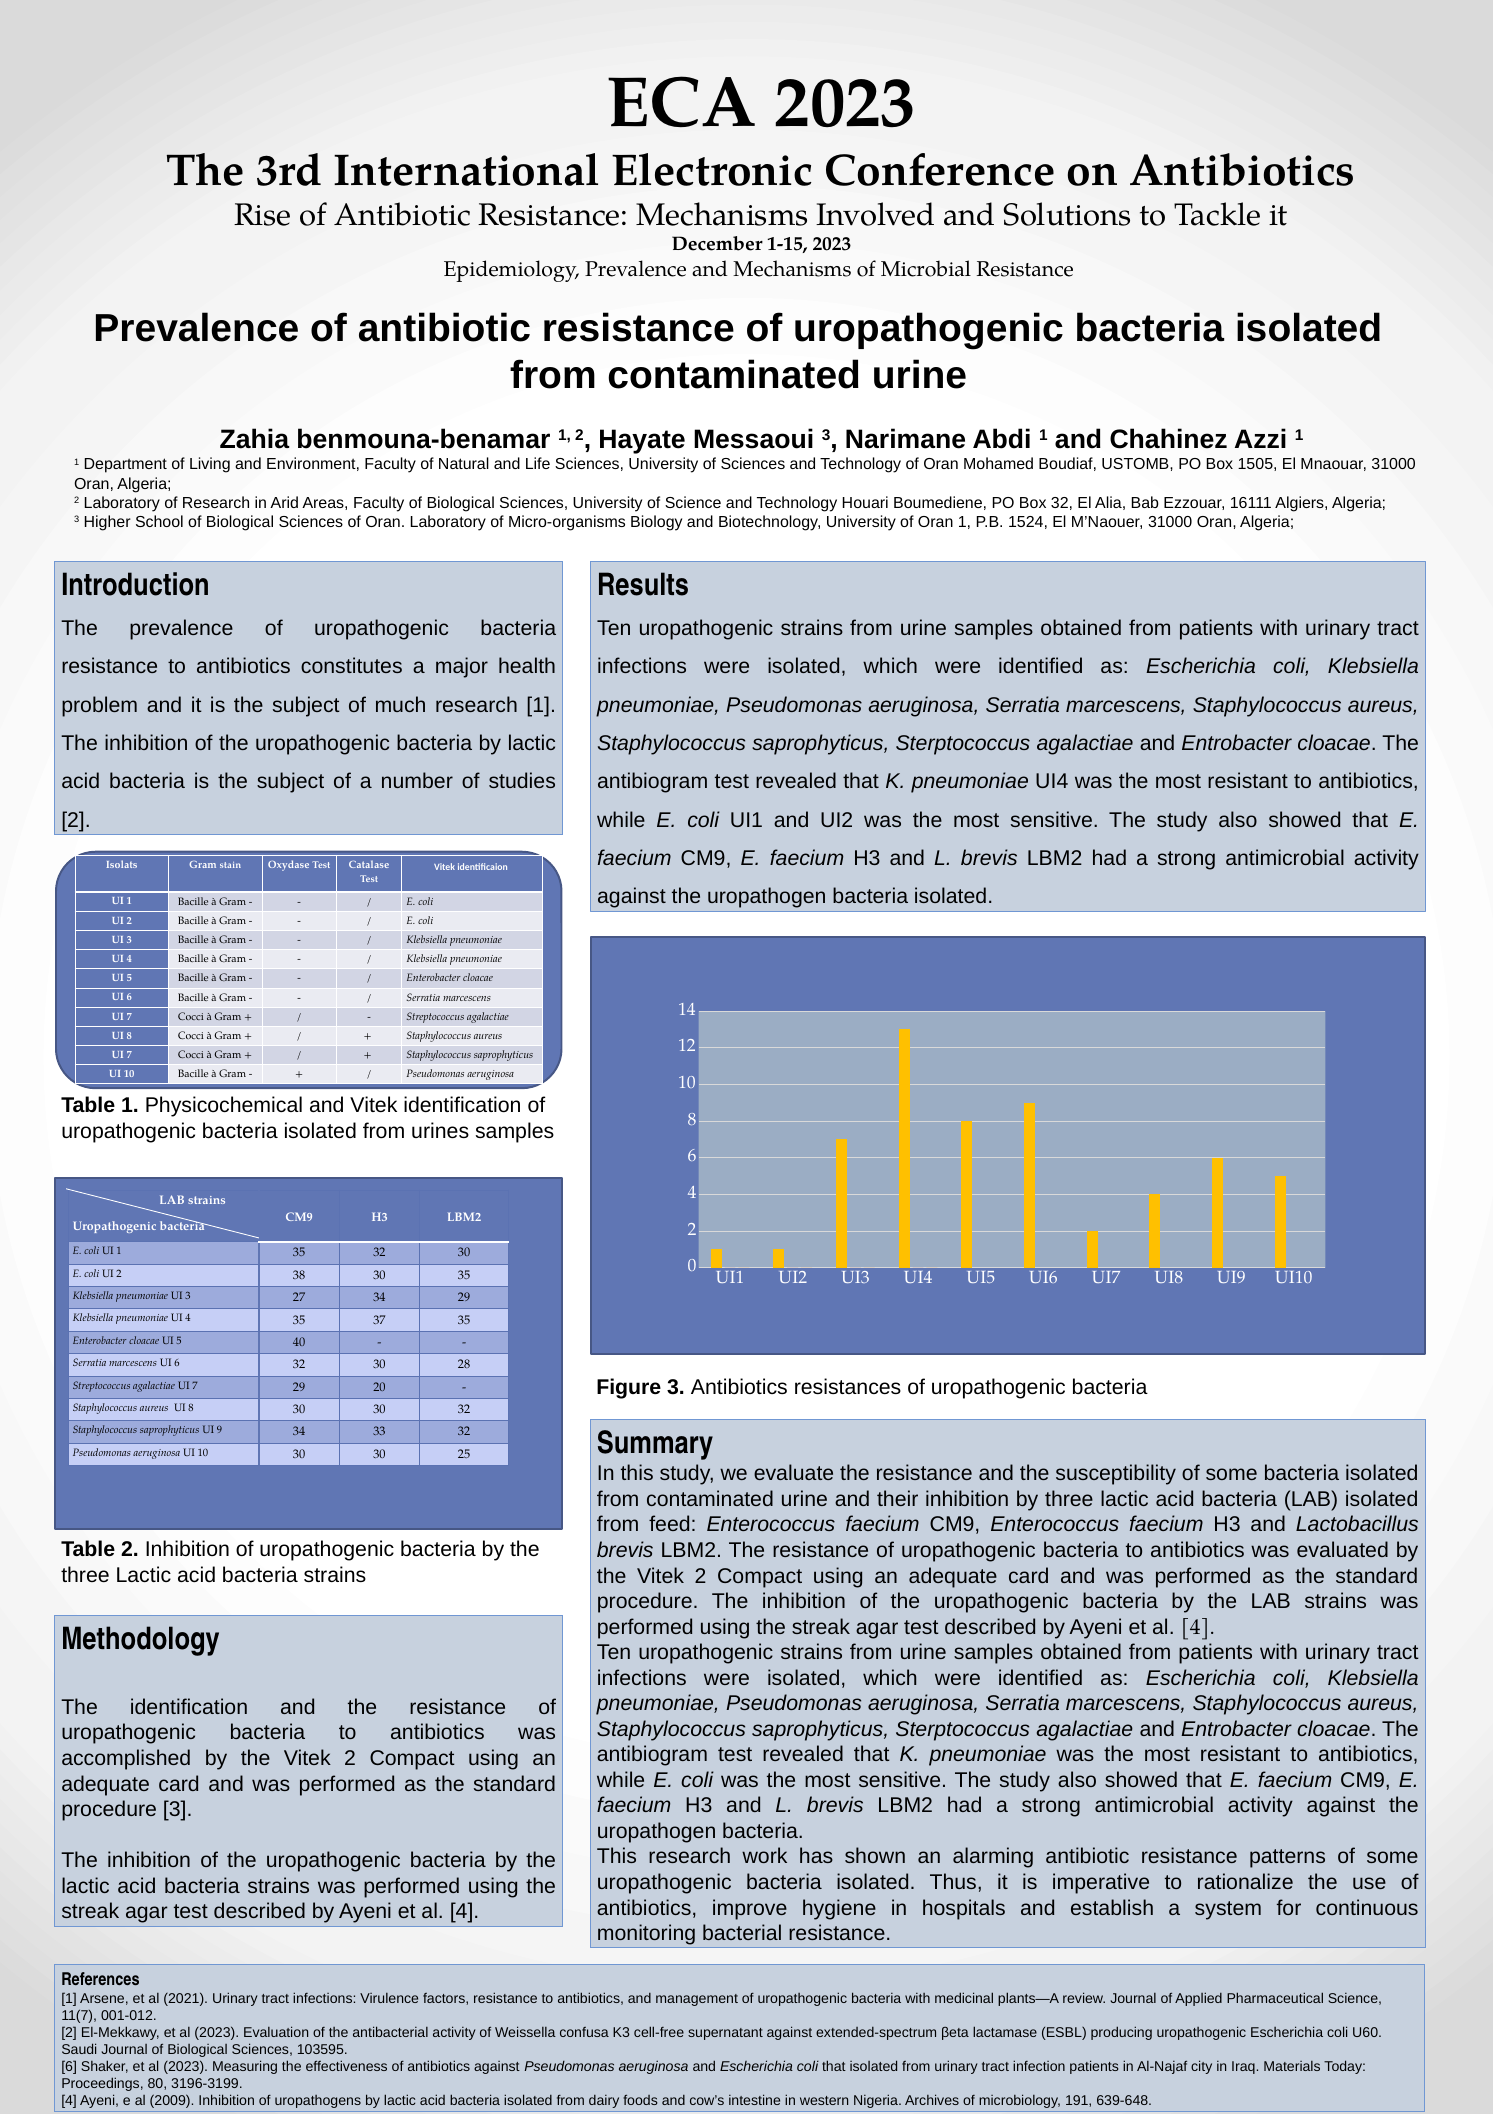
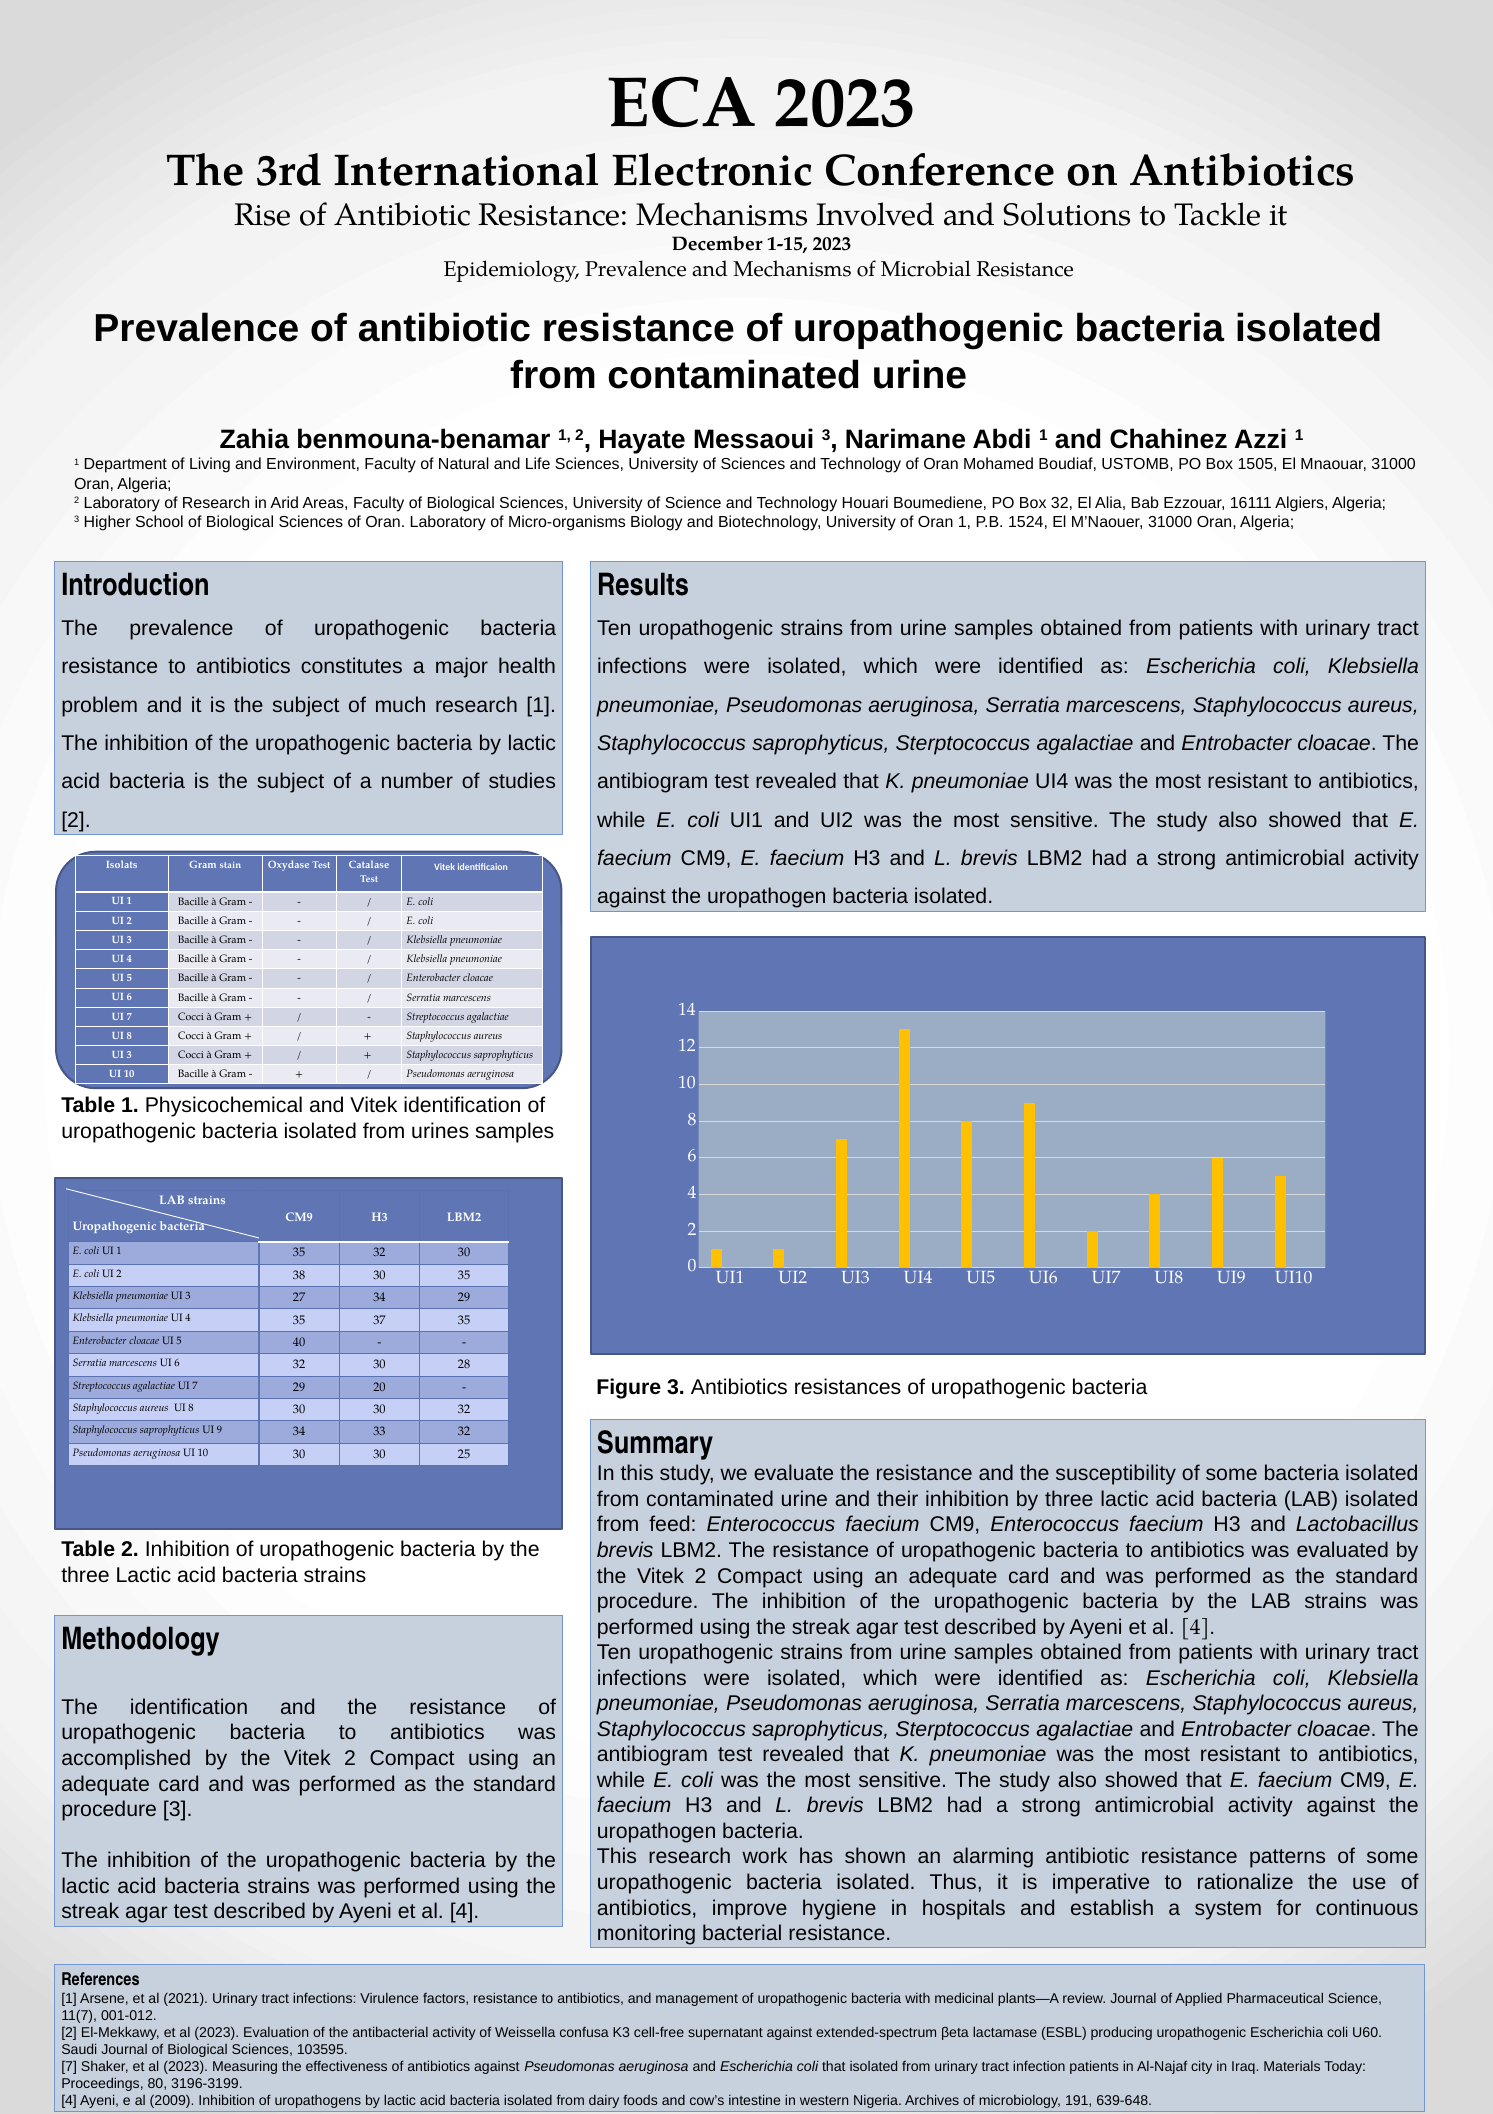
7 at (129, 1055): 7 -> 3
6 at (69, 2066): 6 -> 7
